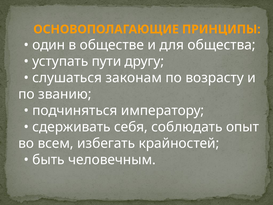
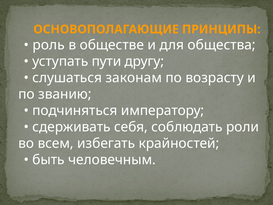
один: один -> роль
опыт: опыт -> роли
